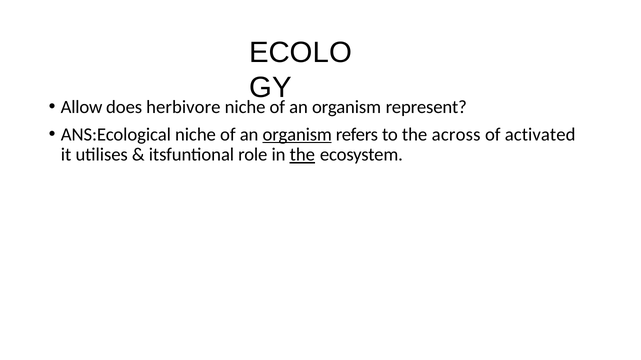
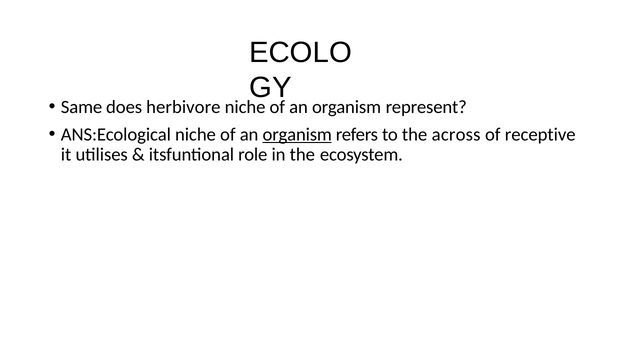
Allow: Allow -> Same
activated: activated -> receptive
the at (302, 155) underline: present -> none
